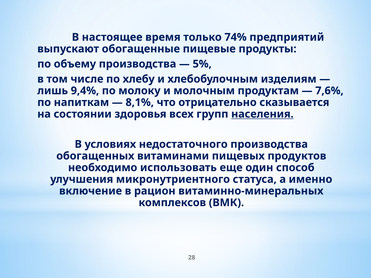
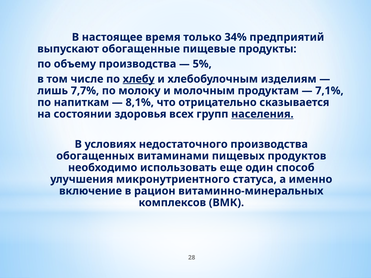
74%: 74% -> 34%
хлебу underline: none -> present
9,4%: 9,4% -> 7,7%
7,6%: 7,6% -> 7,1%
